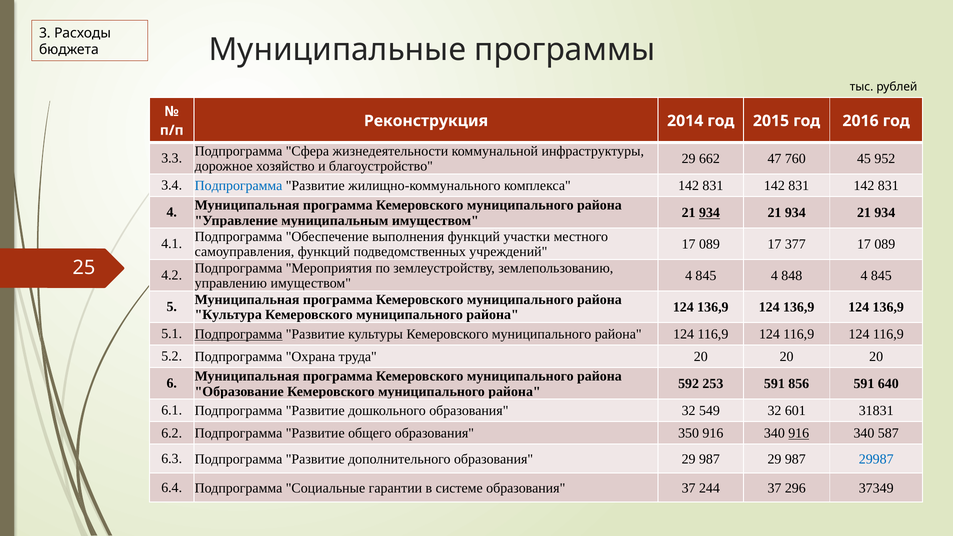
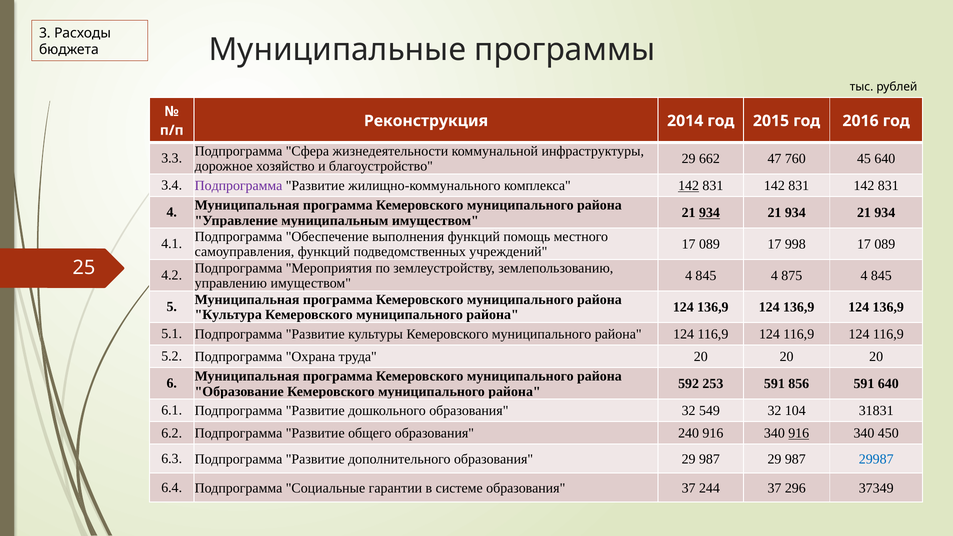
45 952: 952 -> 640
Подпрограмма at (239, 186) colour: blue -> purple
142 at (689, 186) underline: none -> present
участки: участки -> помощь
377: 377 -> 998
848: 848 -> 875
Подпрограмма at (239, 334) underline: present -> none
601: 601 -> 104
350: 350 -> 240
587: 587 -> 450
